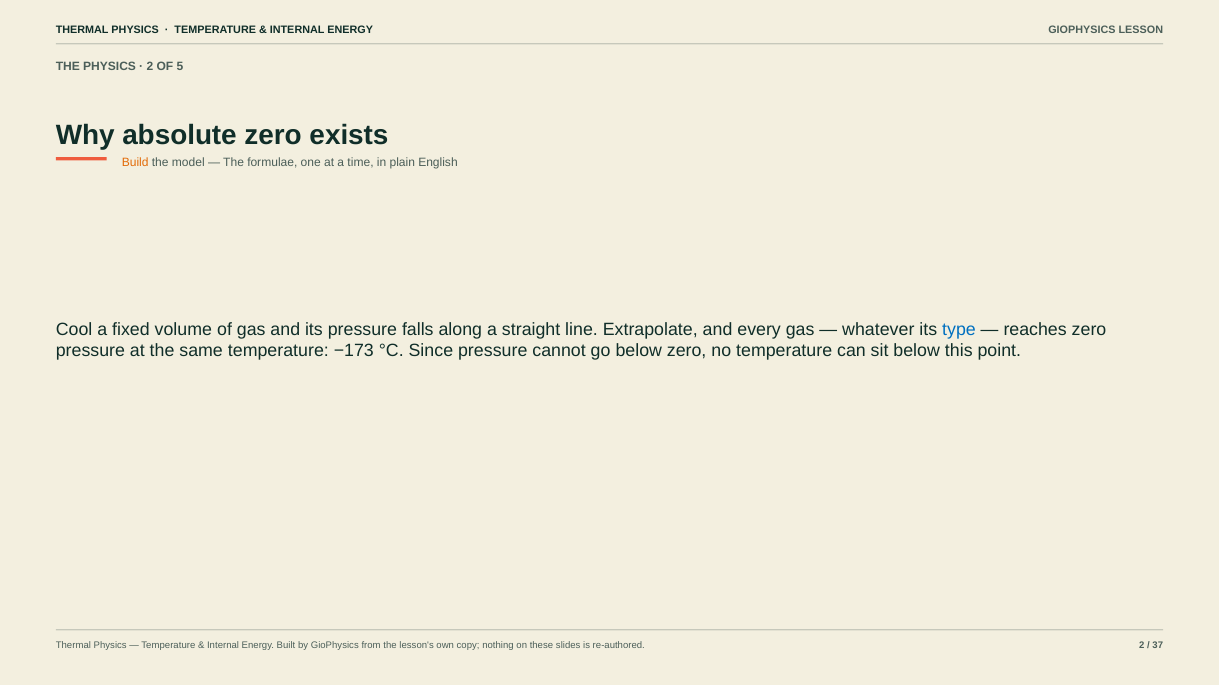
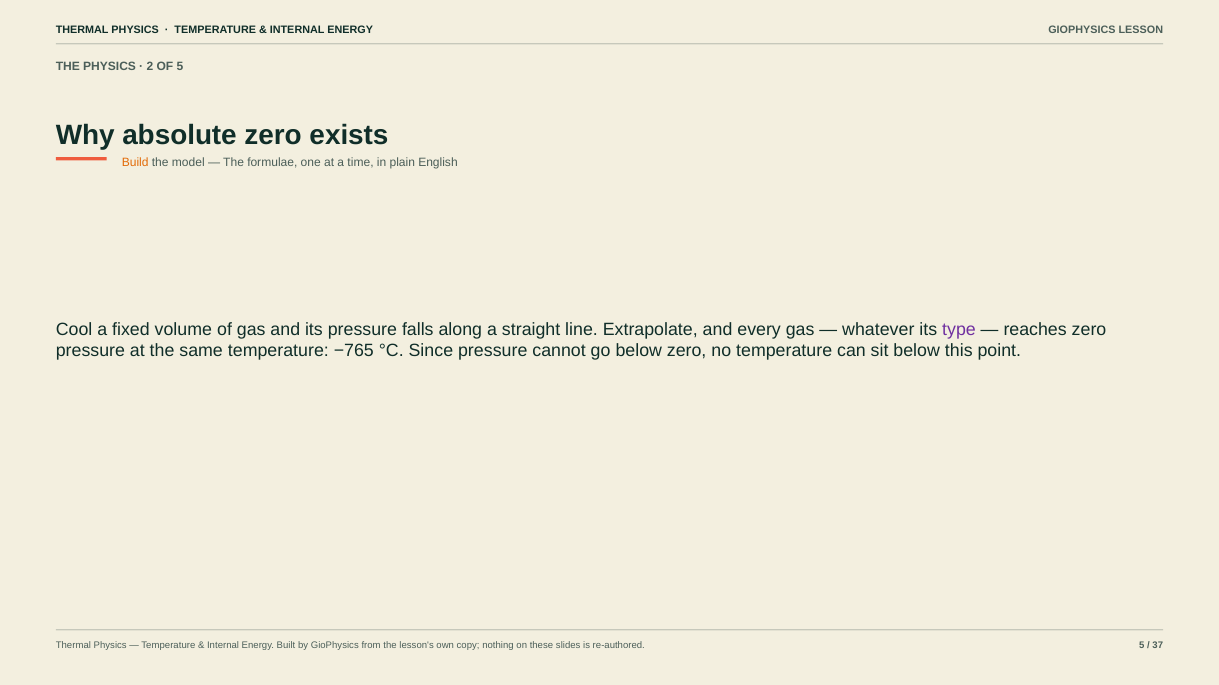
type colour: blue -> purple
−173: −173 -> −765
re-authored 2: 2 -> 5
